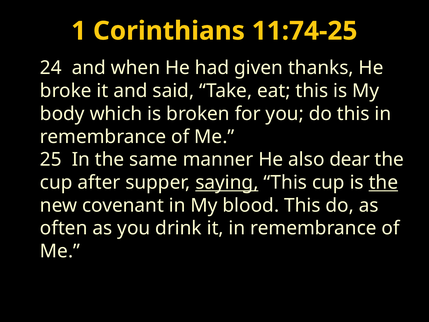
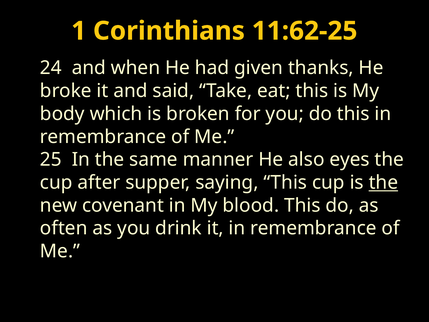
11:74-25: 11:74-25 -> 11:62-25
dear: dear -> eyes
saying underline: present -> none
